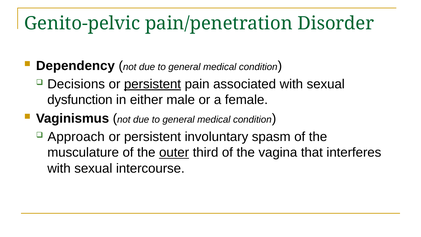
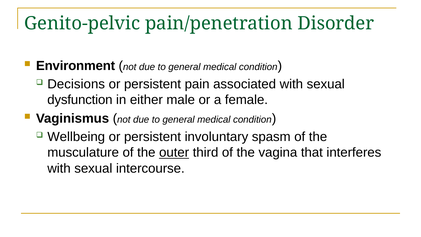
Dependency: Dependency -> Environment
persistent at (153, 84) underline: present -> none
Approach: Approach -> Wellbeing
